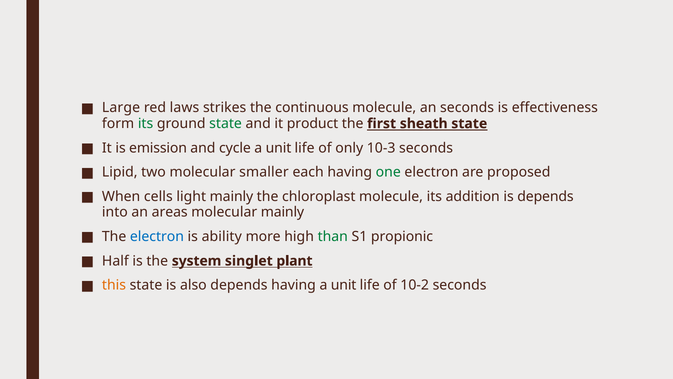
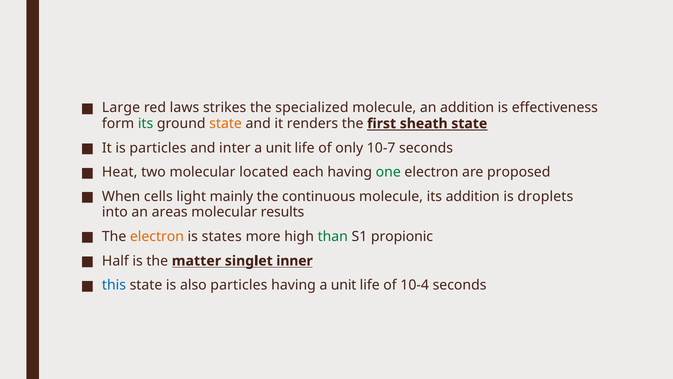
continuous: continuous -> specialized
an seconds: seconds -> addition
state at (226, 123) colour: green -> orange
product: product -> renders
is emission: emission -> particles
cycle: cycle -> inter
10-3: 10-3 -> 10-7
Lipid: Lipid -> Heat
smaller: smaller -> located
chloroplast: chloroplast -> continuous
is depends: depends -> droplets
molecular mainly: mainly -> results
electron at (157, 236) colour: blue -> orange
ability: ability -> states
system: system -> matter
plant: plant -> inner
this colour: orange -> blue
also depends: depends -> particles
10-2: 10-2 -> 10-4
